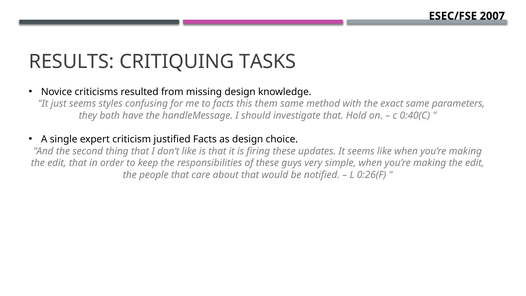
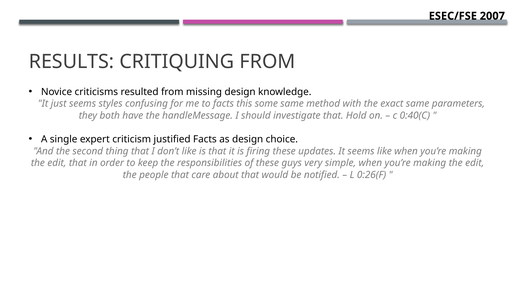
CRITIQUING TASKS: TASKS -> FROM
them: them -> some
